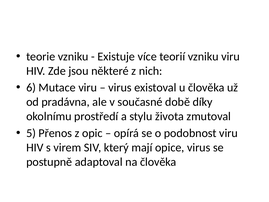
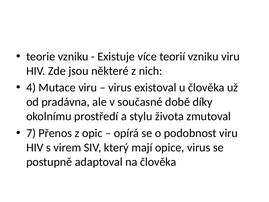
6: 6 -> 4
5: 5 -> 7
